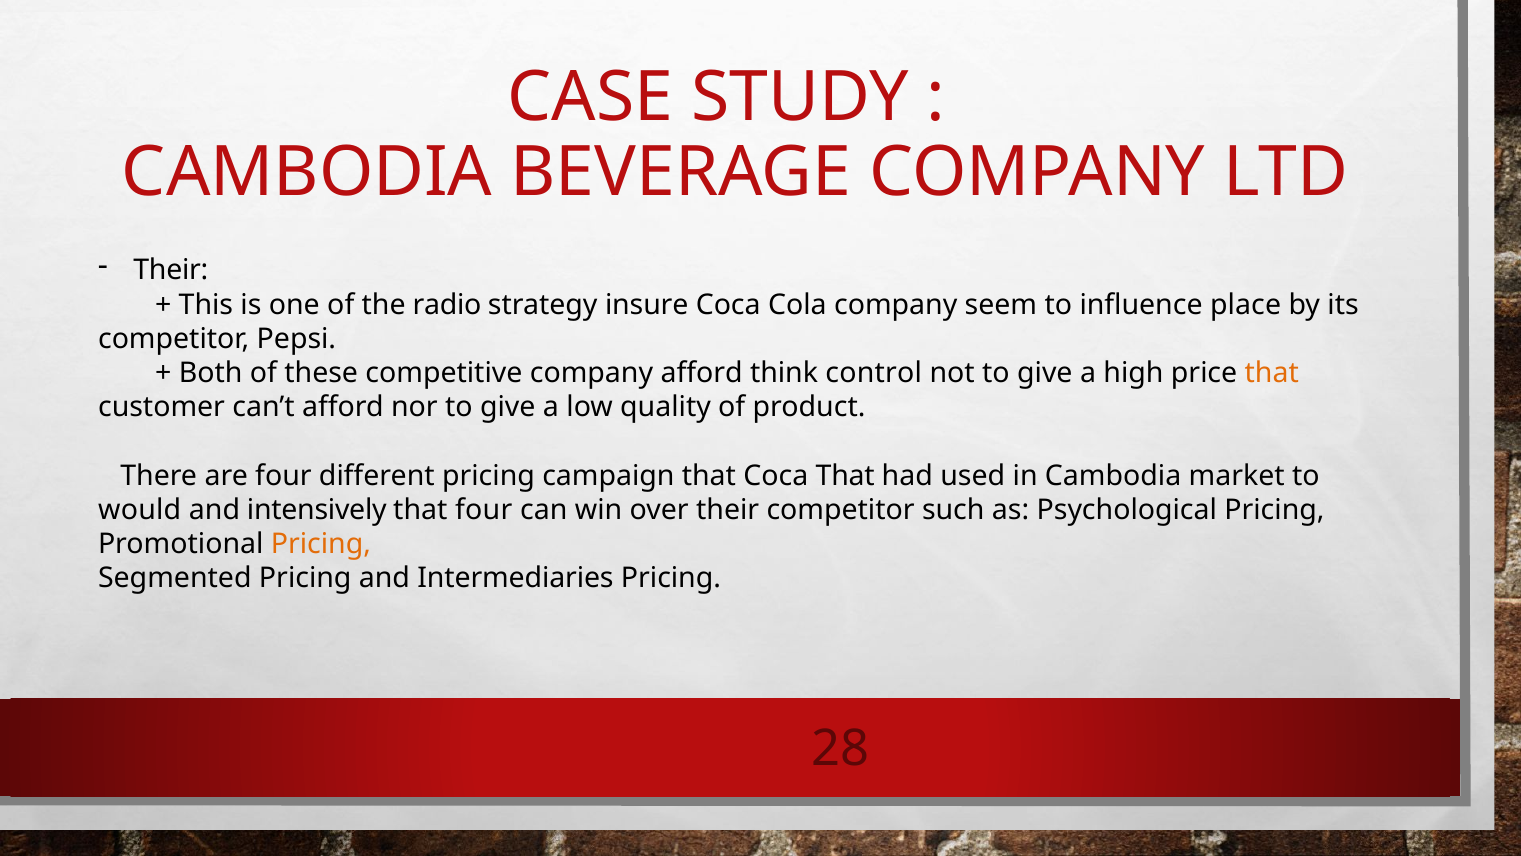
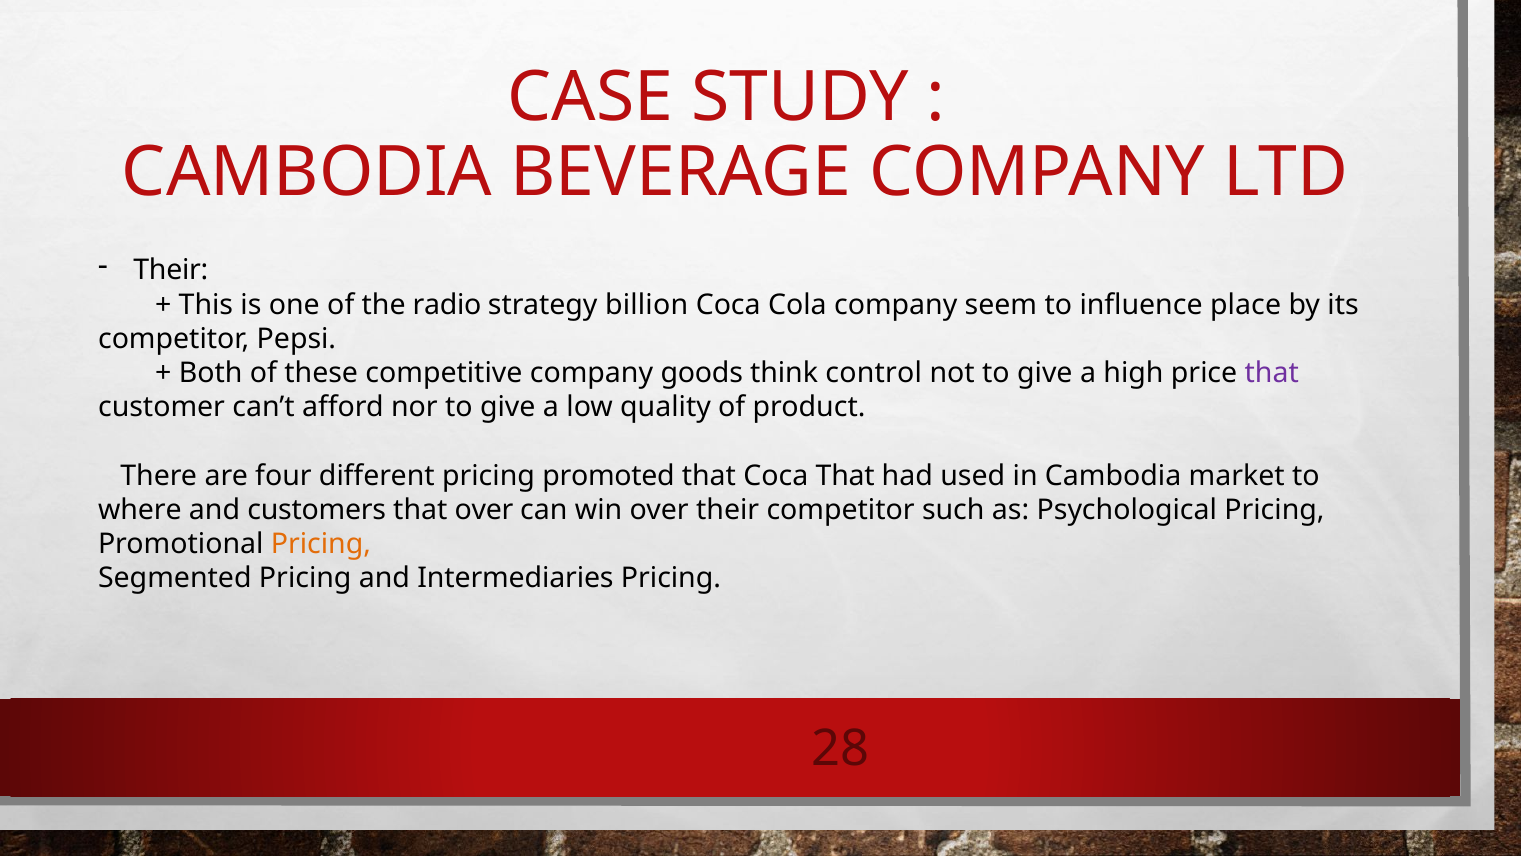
insure: insure -> billion
company afford: afford -> goods
that at (1272, 373) colour: orange -> purple
campaign: campaign -> promoted
would: would -> where
intensively: intensively -> customers
that four: four -> over
